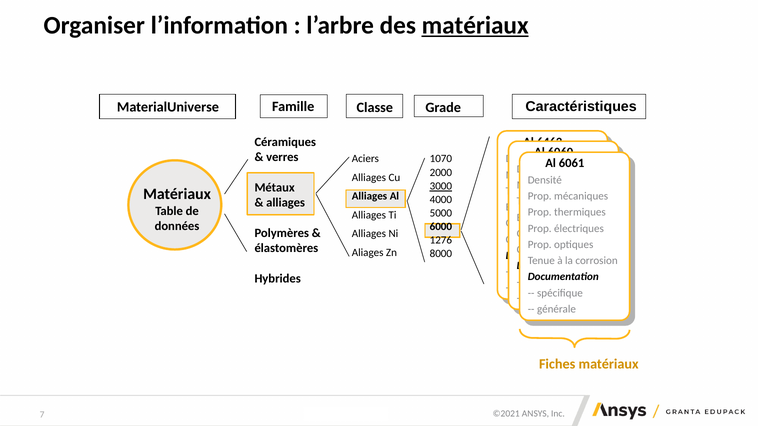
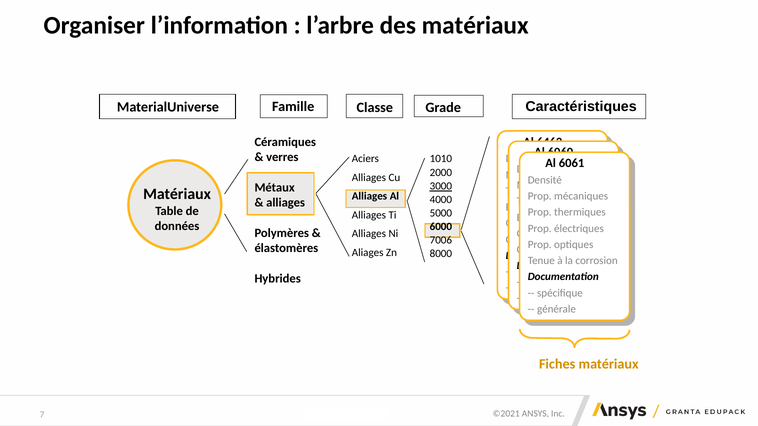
matériaux at (475, 26) underline: present -> none
1070: 1070 -> 1010
1276: 1276 -> 7006
